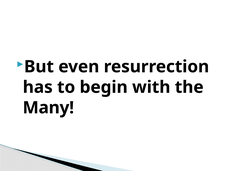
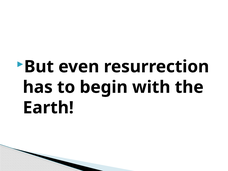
Many: Many -> Earth
